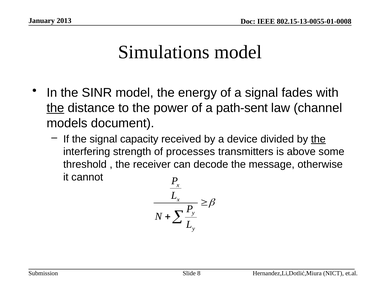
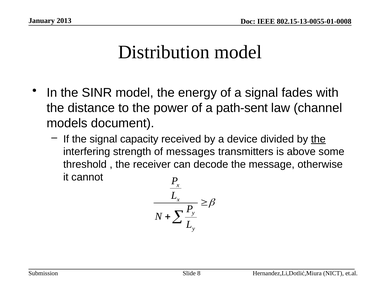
Simulations: Simulations -> Distribution
the at (55, 108) underline: present -> none
processes: processes -> messages
